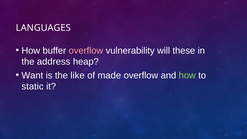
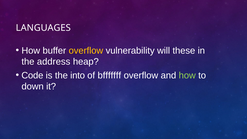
overflow at (86, 51) colour: pink -> yellow
Want: Want -> Code
like: like -> into
made: made -> bfffffff
static: static -> down
